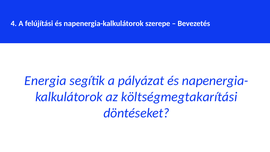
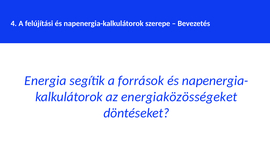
pályázat: pályázat -> források
költségmegtakarítási: költségmegtakarítási -> energiaközösségeket
